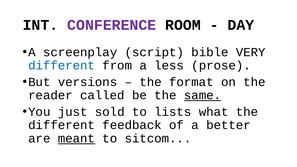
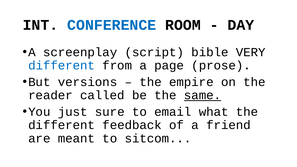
CONFERENCE colour: purple -> blue
less: less -> page
format: format -> empire
sold: sold -> sure
lists: lists -> email
better: better -> friend
meant underline: present -> none
